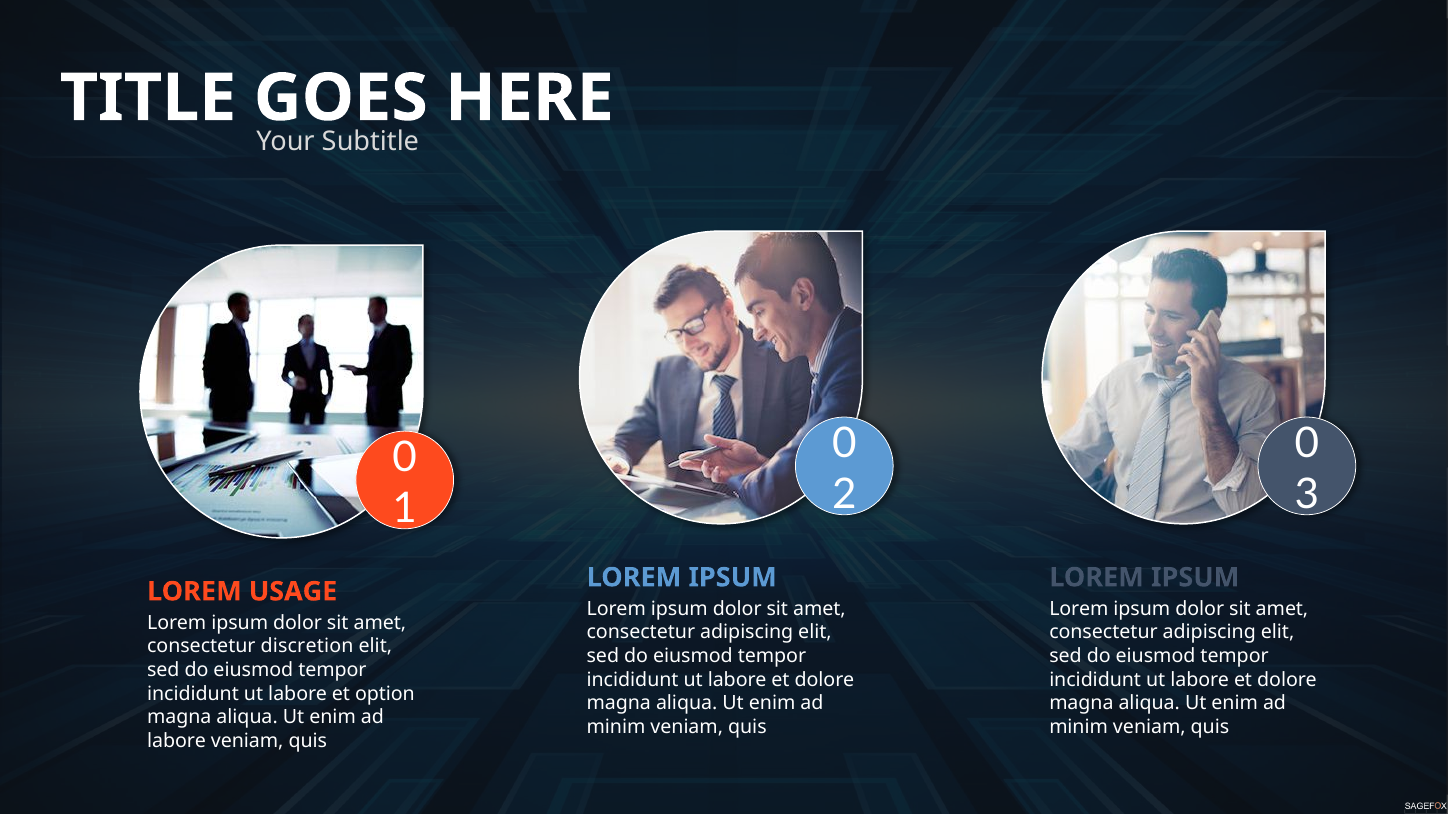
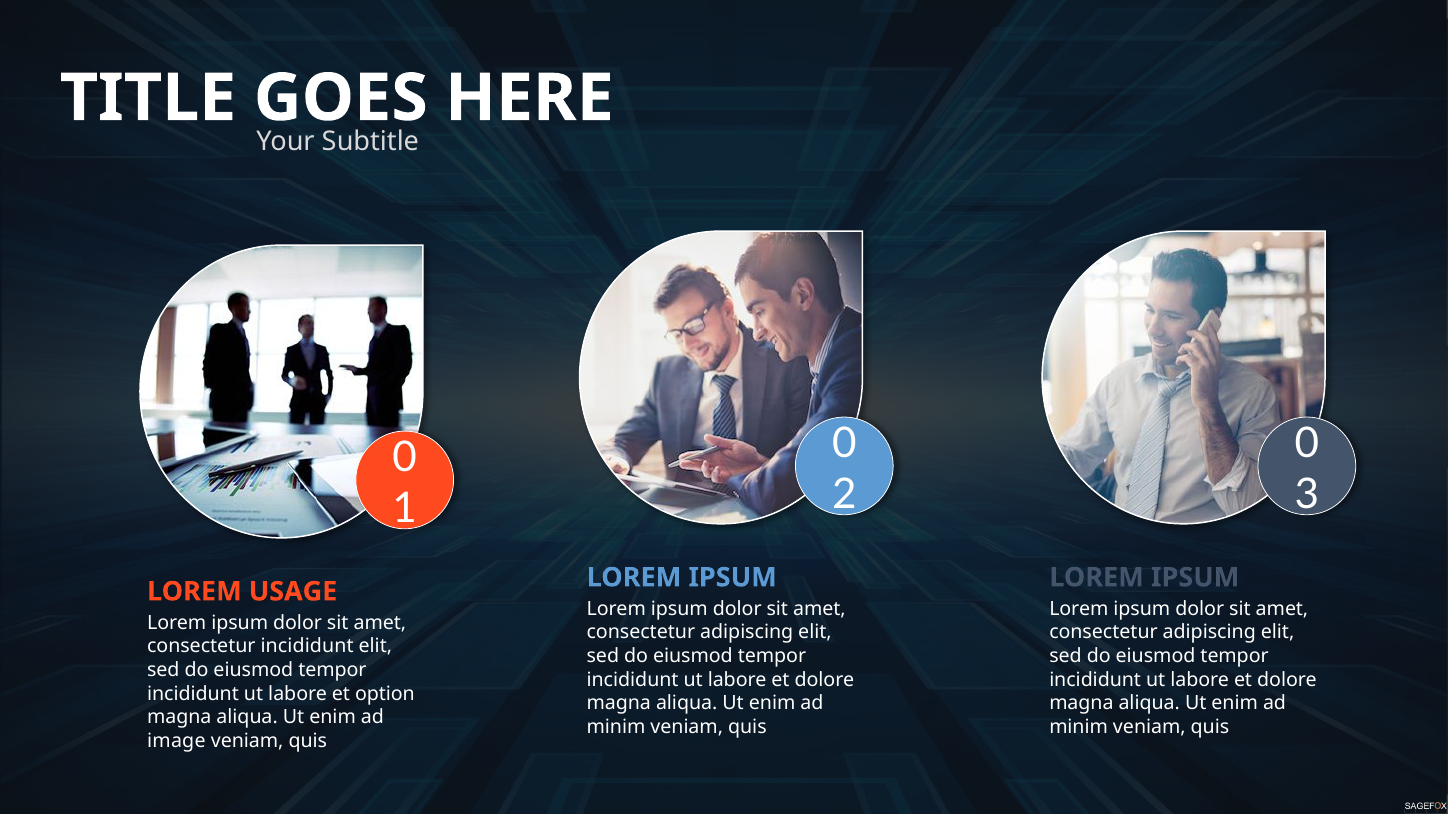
consectetur discretion: discretion -> incididunt
labore at (177, 741): labore -> image
